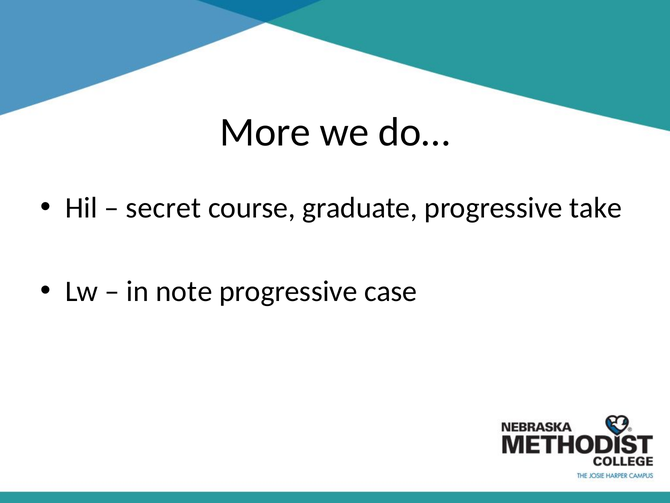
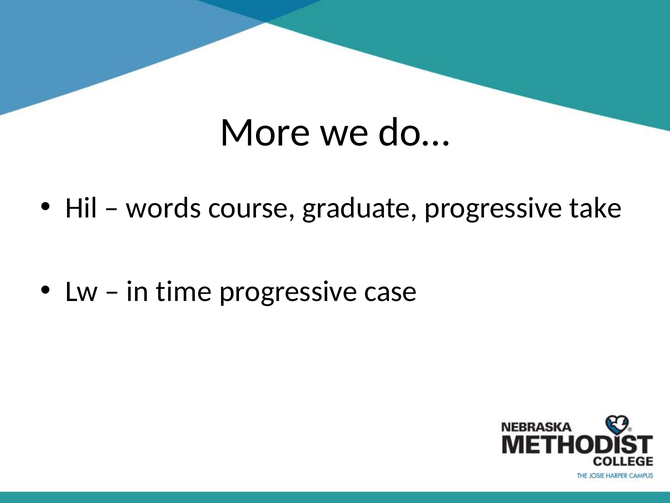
secret: secret -> words
note: note -> time
